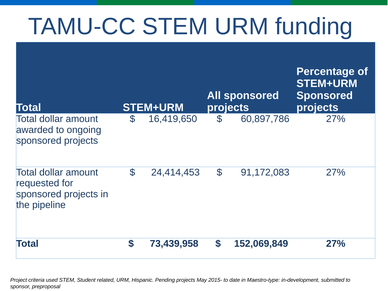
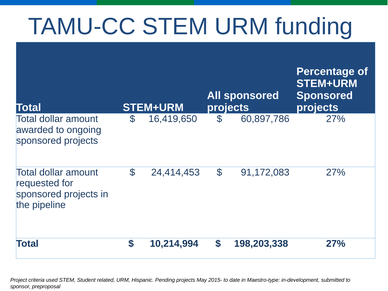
73,439,958: 73,439,958 -> 10,214,994
152,069,849: 152,069,849 -> 198,203,338
